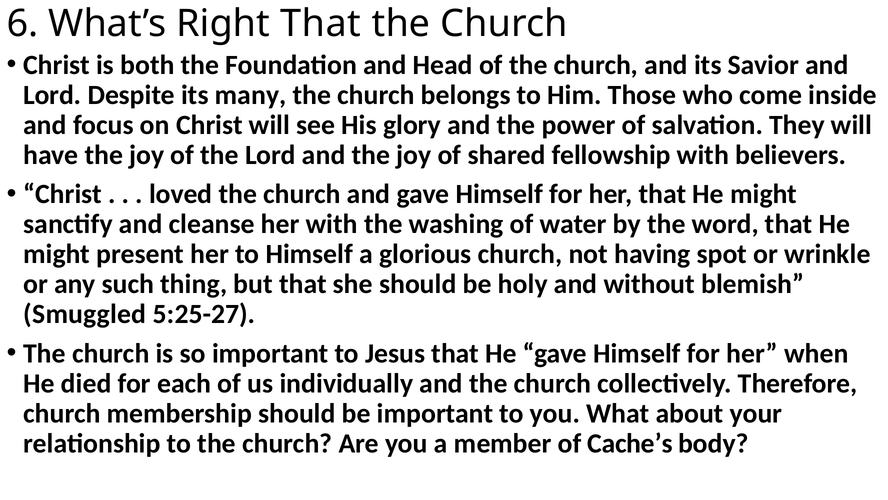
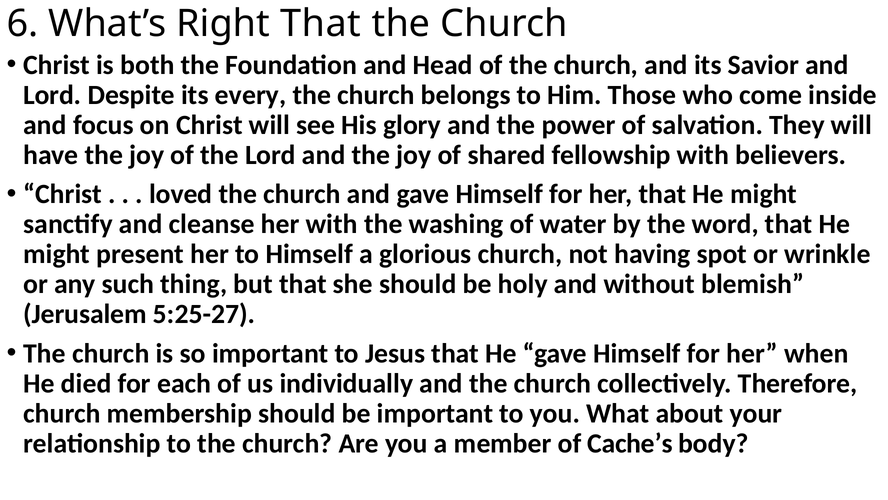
many: many -> every
Smuggled: Smuggled -> Jerusalem
